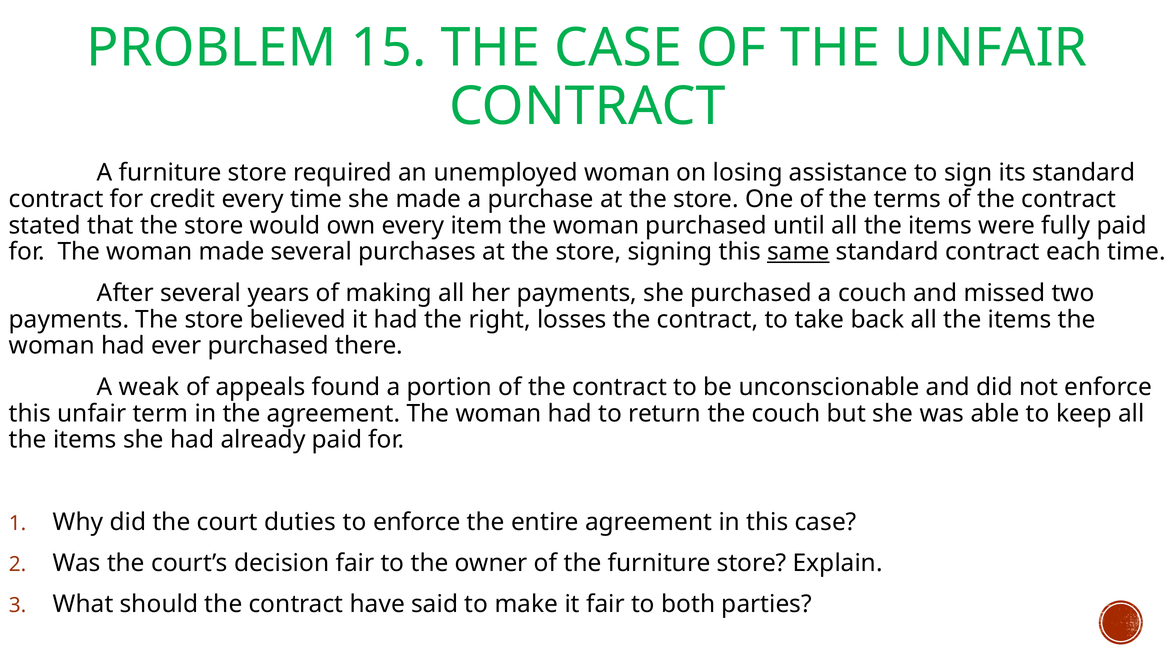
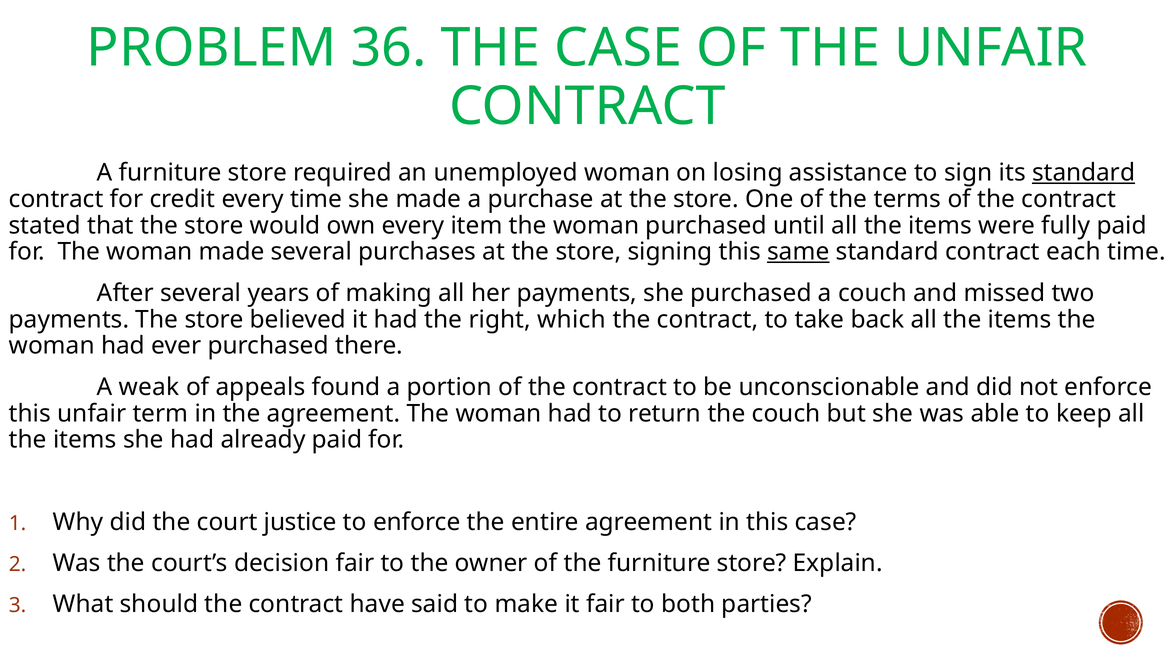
15: 15 -> 36
standard at (1084, 173) underline: none -> present
losses: losses -> which
duties: duties -> justice
